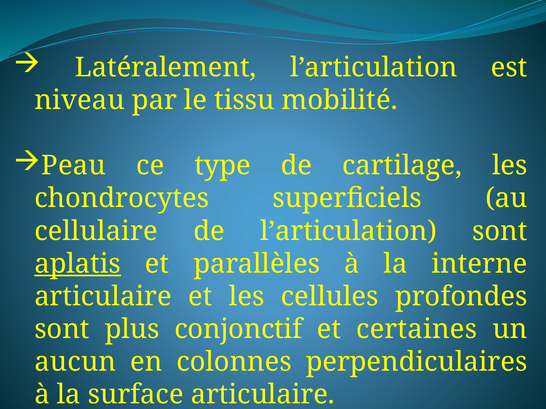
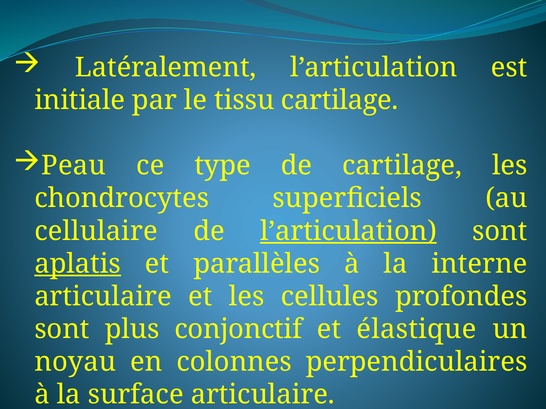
niveau: niveau -> initiale
tissu mobilité: mobilité -> cartilage
l’articulation at (349, 231) underline: none -> present
certaines: certaines -> élastique
aucun: aucun -> noyau
